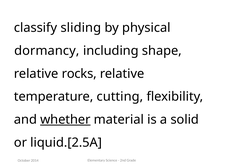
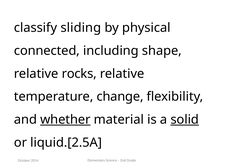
dormancy: dormancy -> connected
cutting: cutting -> change
solid underline: none -> present
